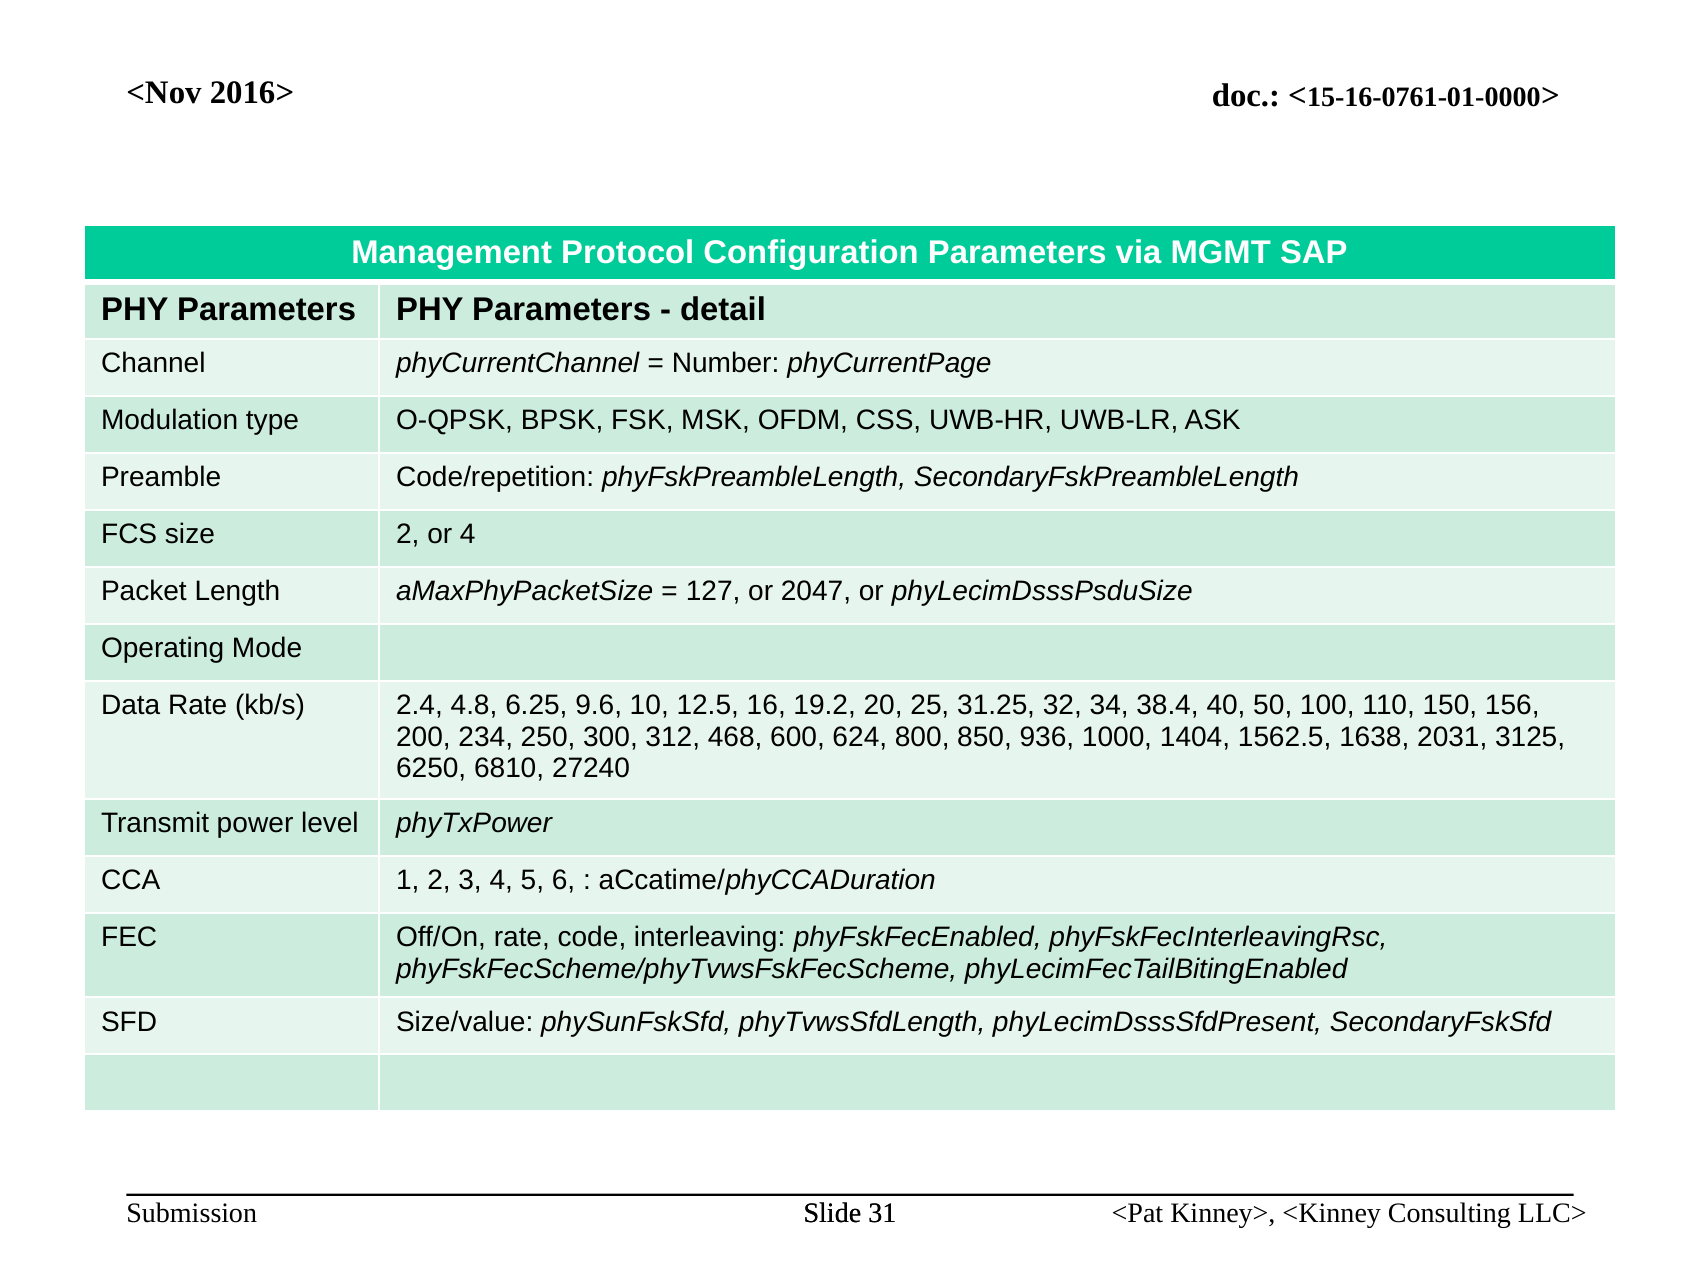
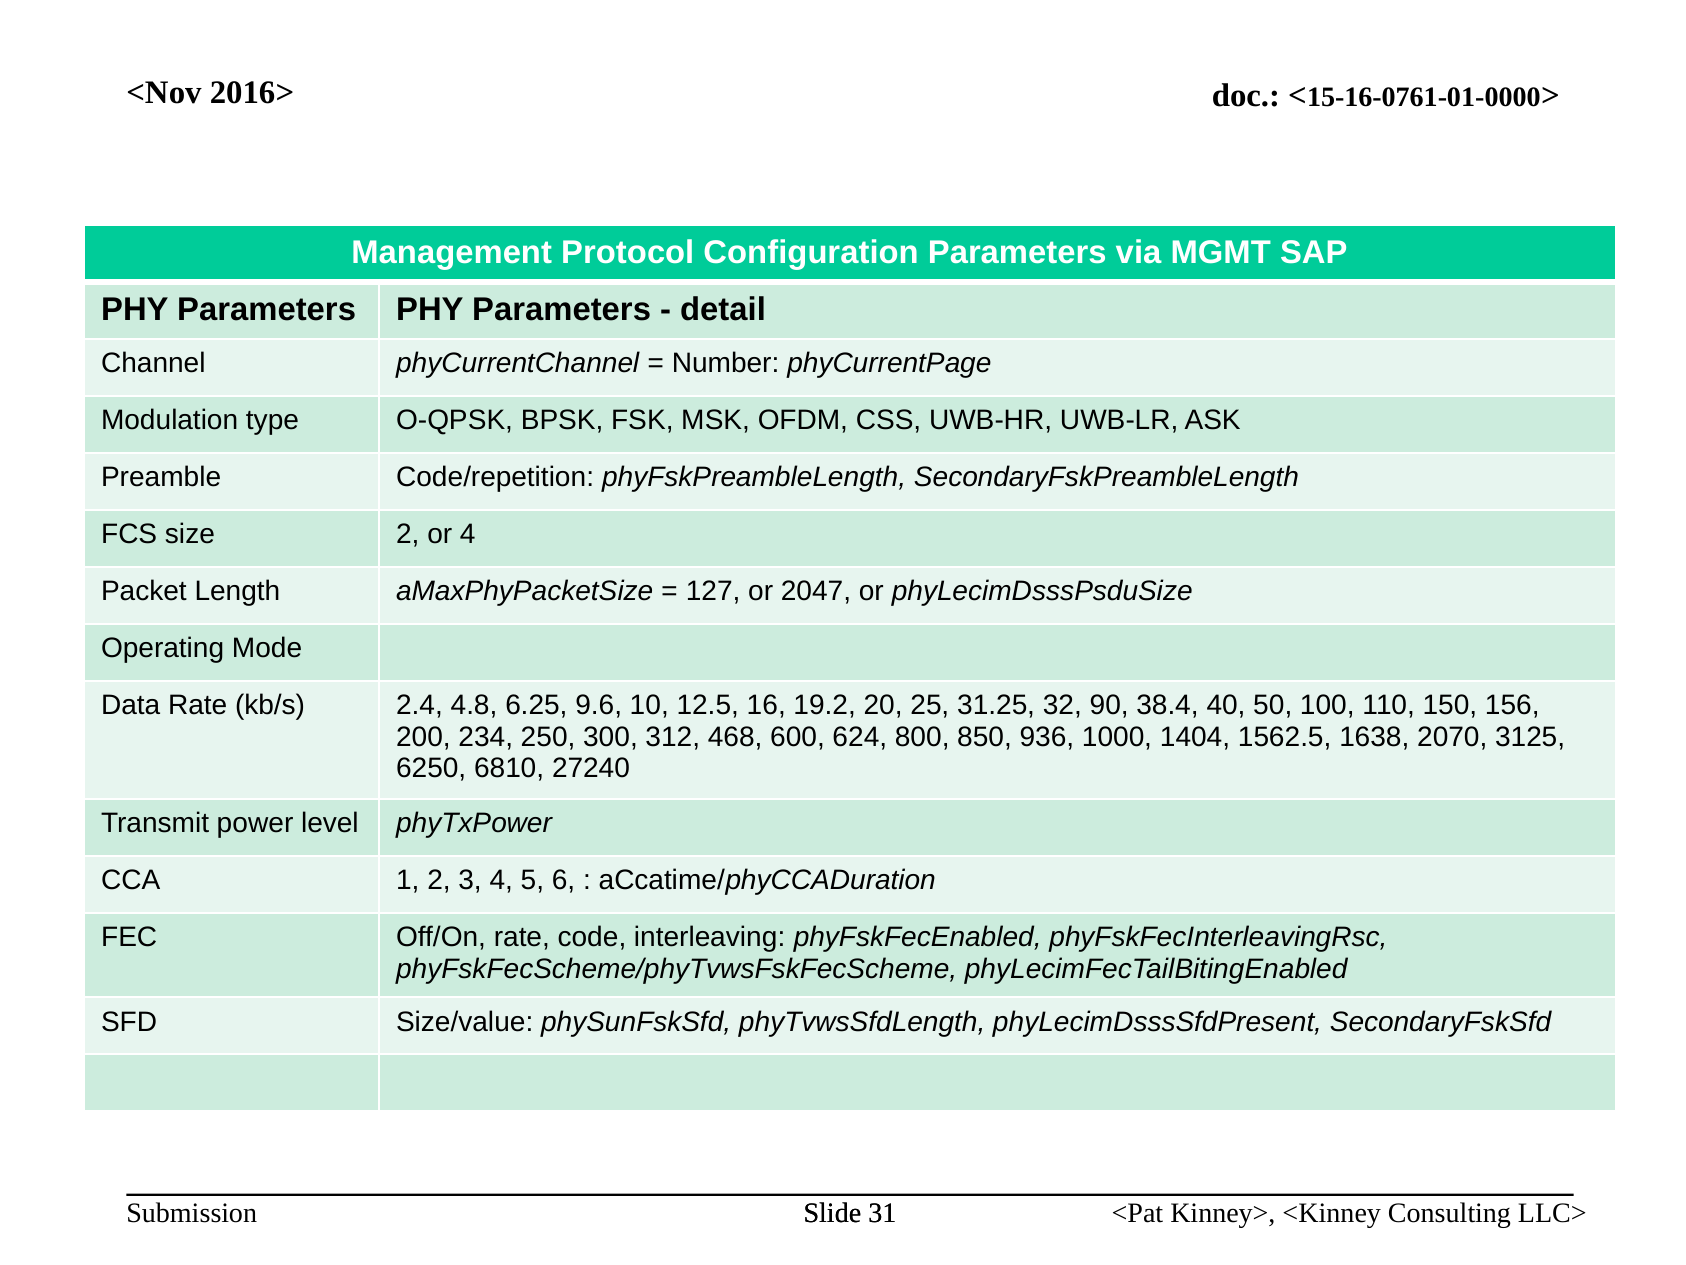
34: 34 -> 90
2031: 2031 -> 2070
